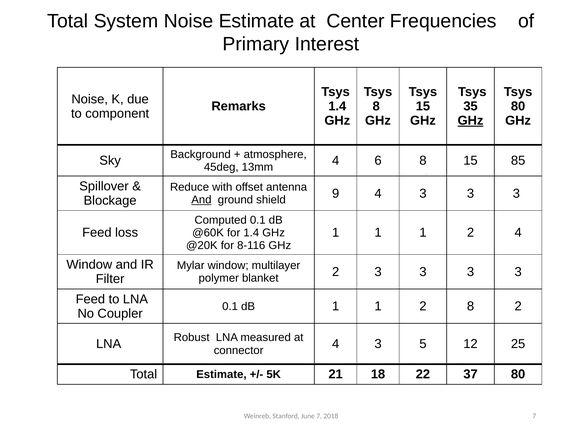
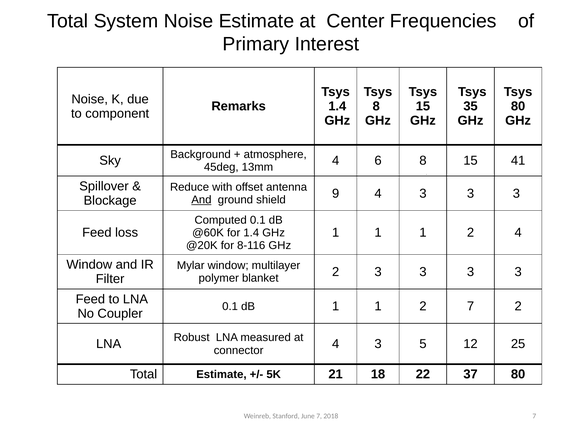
GHz at (471, 121) underline: present -> none
85: 85 -> 41
2 8: 8 -> 7
